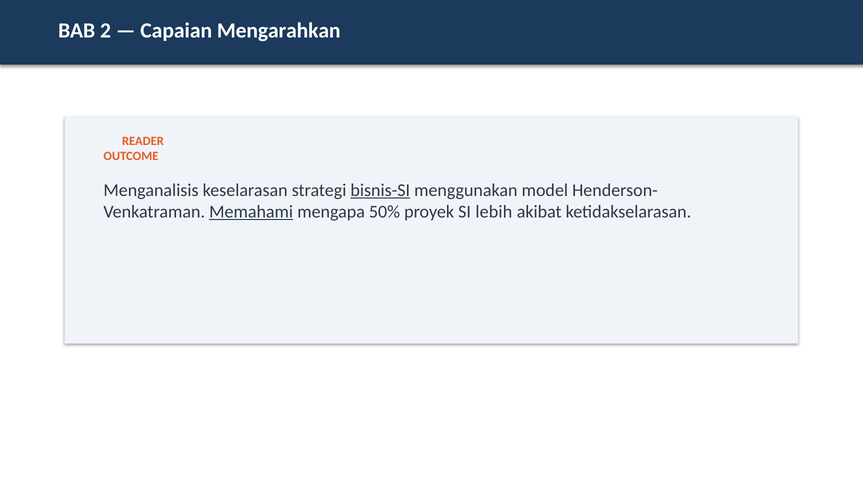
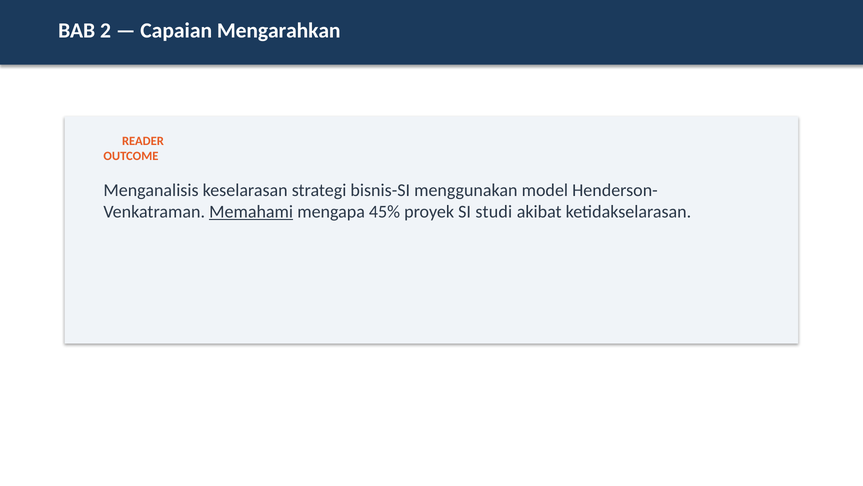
bisnis-SI underline: present -> none
50%: 50% -> 45%
lebih: lebih -> studi
